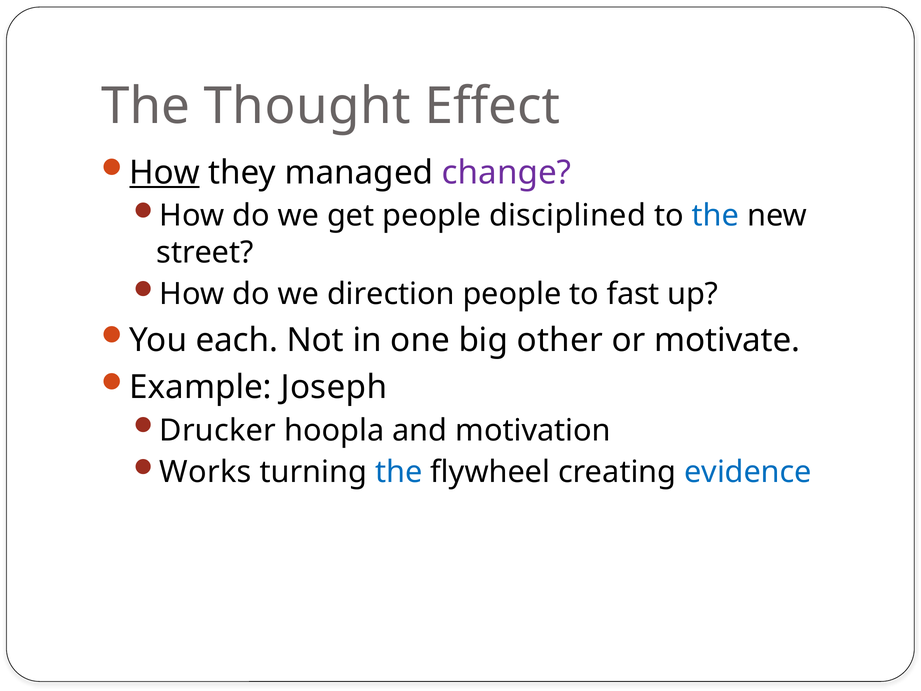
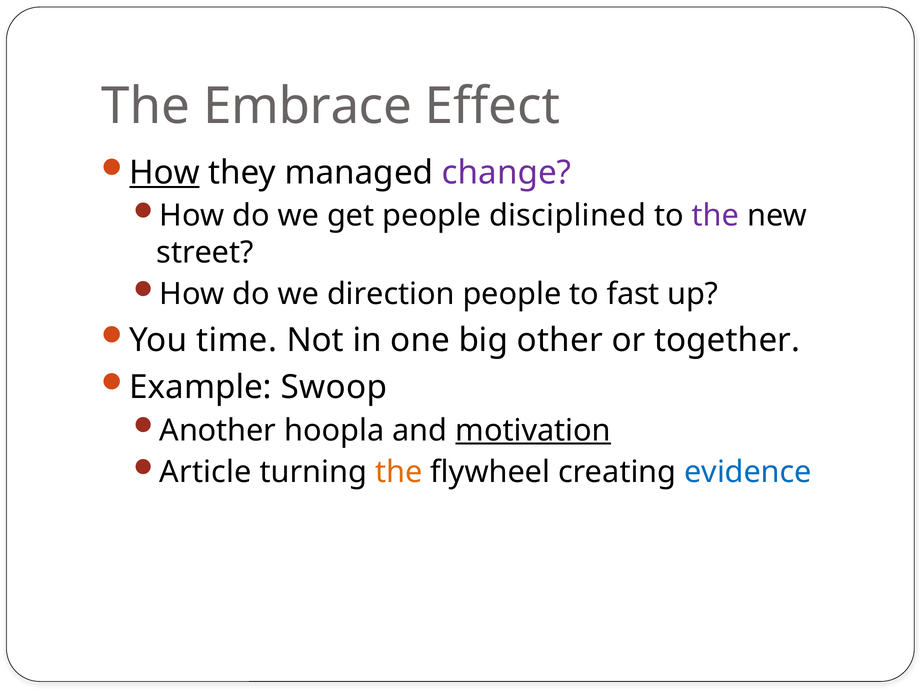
Thought: Thought -> Embrace
the at (715, 216) colour: blue -> purple
each: each -> time
motivate: motivate -> together
Joseph: Joseph -> Swoop
Drucker: Drucker -> Another
motivation underline: none -> present
Works: Works -> Article
the at (399, 472) colour: blue -> orange
